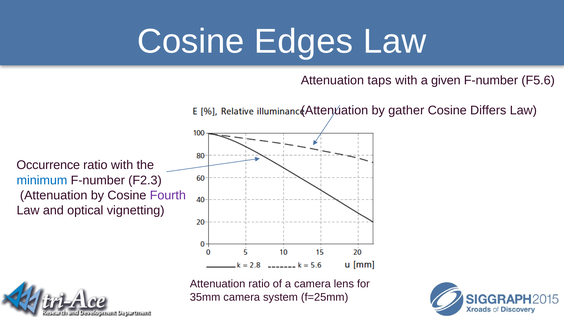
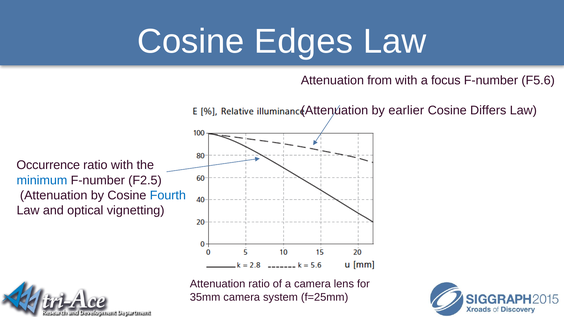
taps: taps -> from
given: given -> focus
gather: gather -> earlier
F2.3: F2.3 -> F2.5
Fourth colour: purple -> blue
